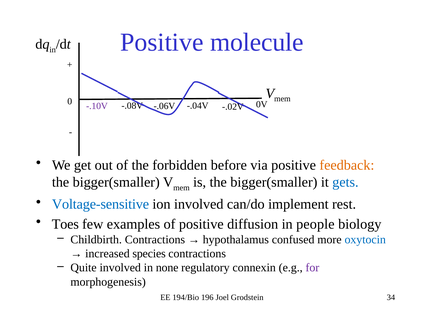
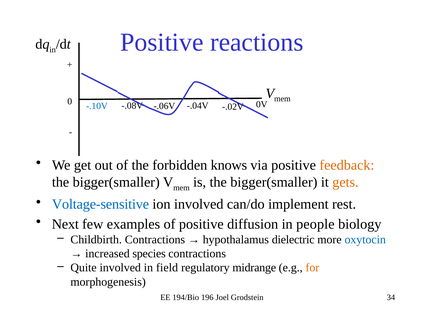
molecule: molecule -> reactions
-.10V colour: purple -> blue
before: before -> knows
gets colour: blue -> orange
Toes: Toes -> Next
confused: confused -> dielectric
none: none -> field
connexin: connexin -> midrange
for colour: purple -> orange
